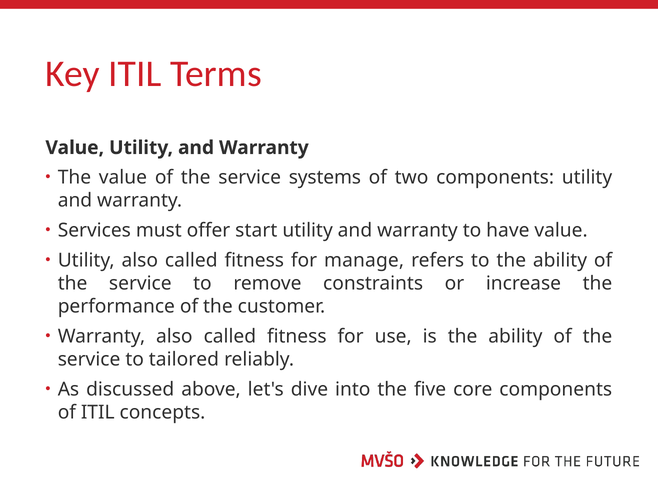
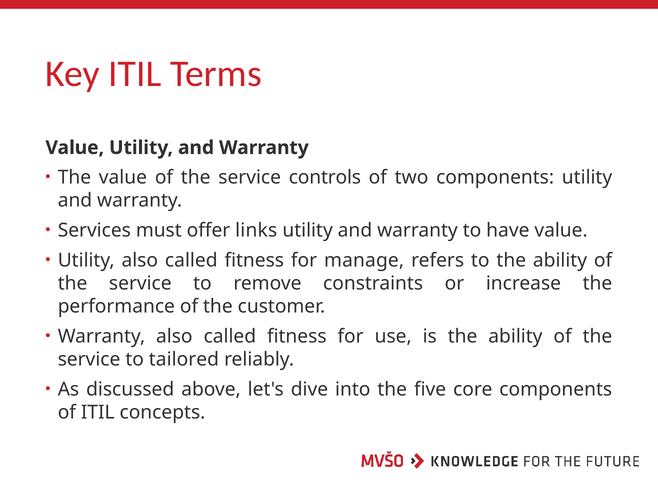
systems: systems -> controls
start: start -> links
